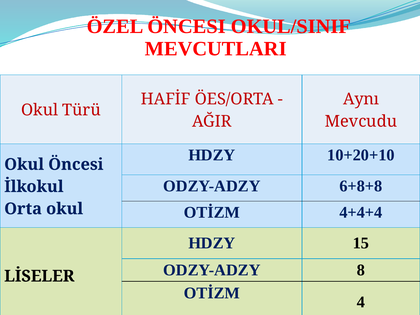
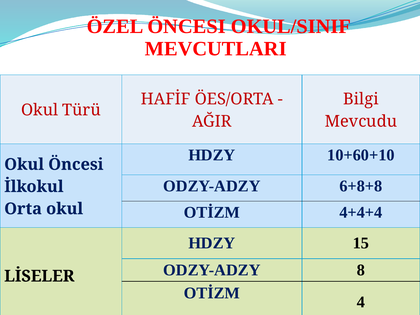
Aynı: Aynı -> Bilgi
10+20+10: 10+20+10 -> 10+60+10
